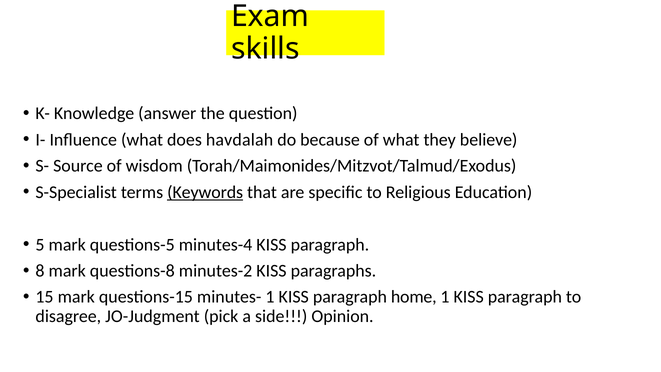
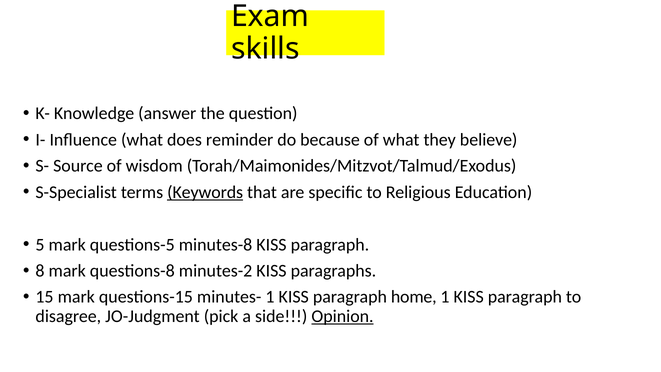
havdalah: havdalah -> reminder
minutes-4: minutes-4 -> minutes-8
Opinion underline: none -> present
